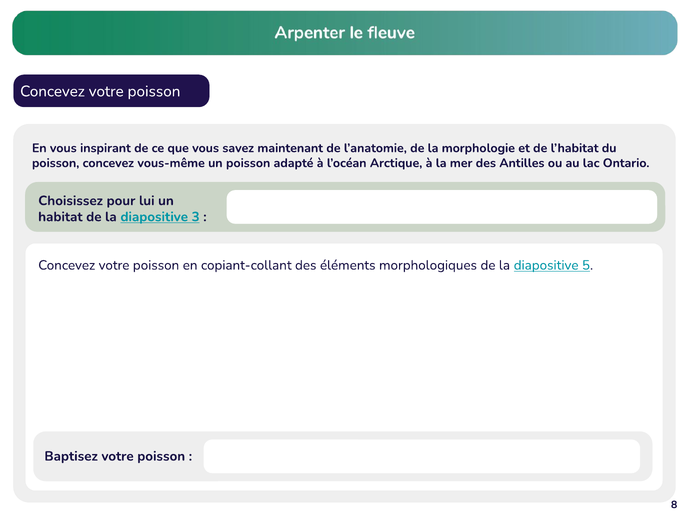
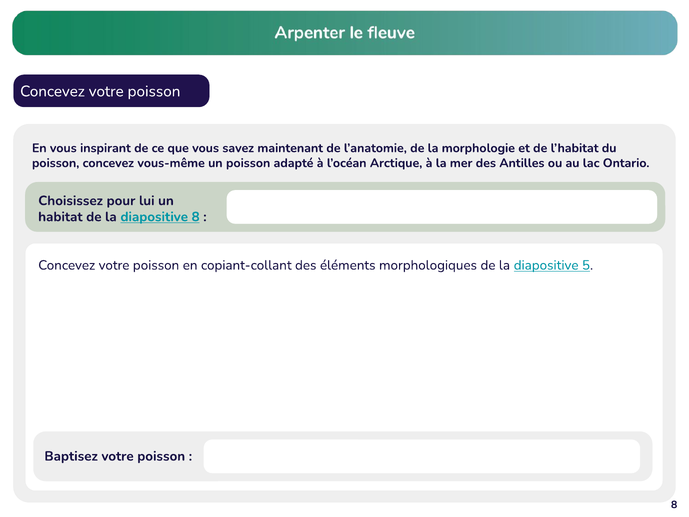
diapositive 3: 3 -> 8
